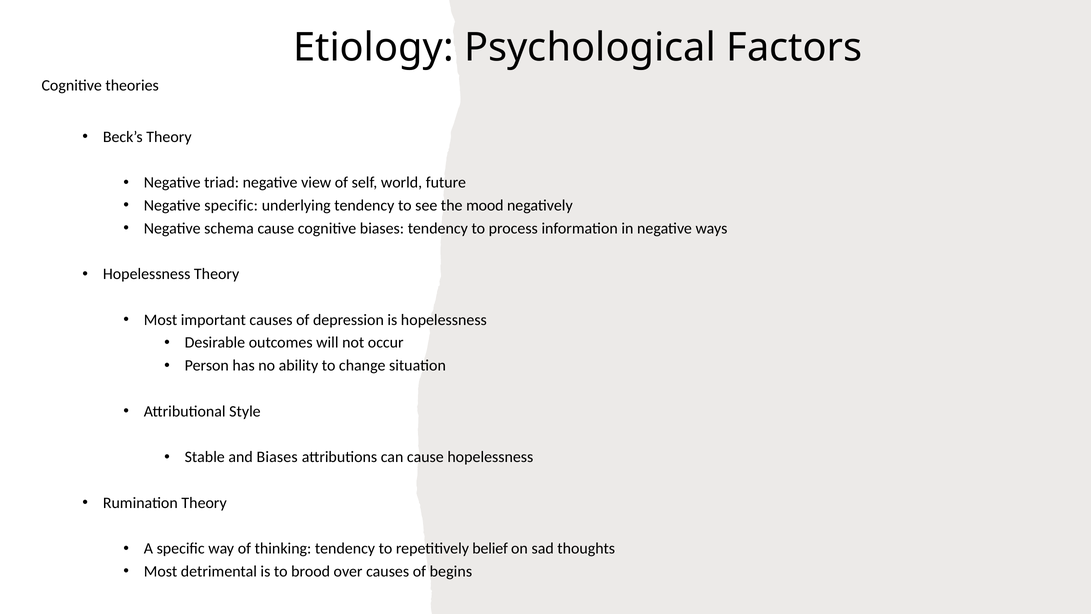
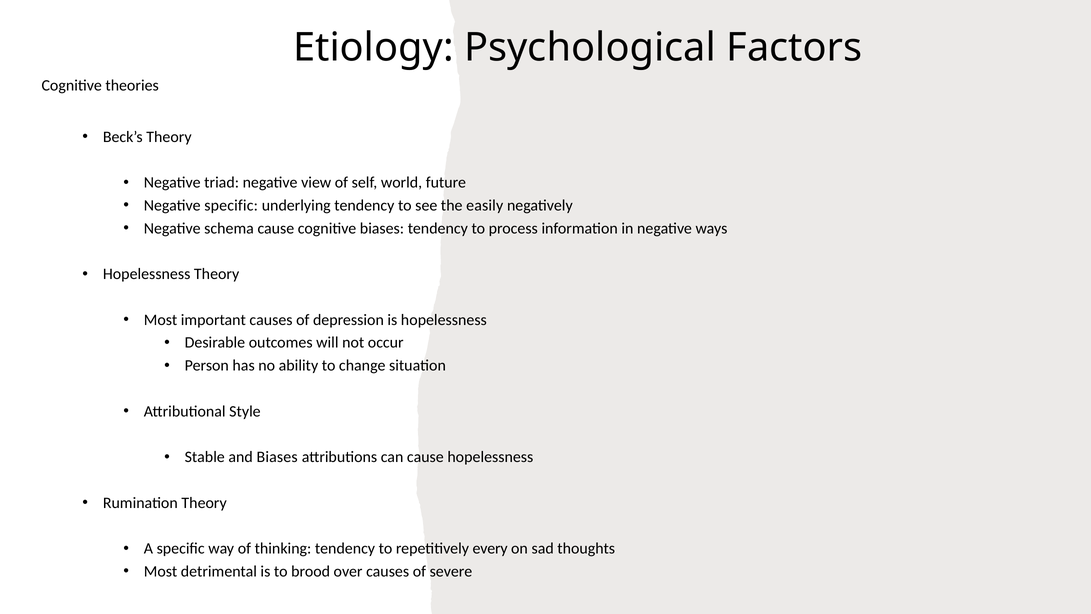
mood: mood -> easily
belief: belief -> every
begins: begins -> severe
